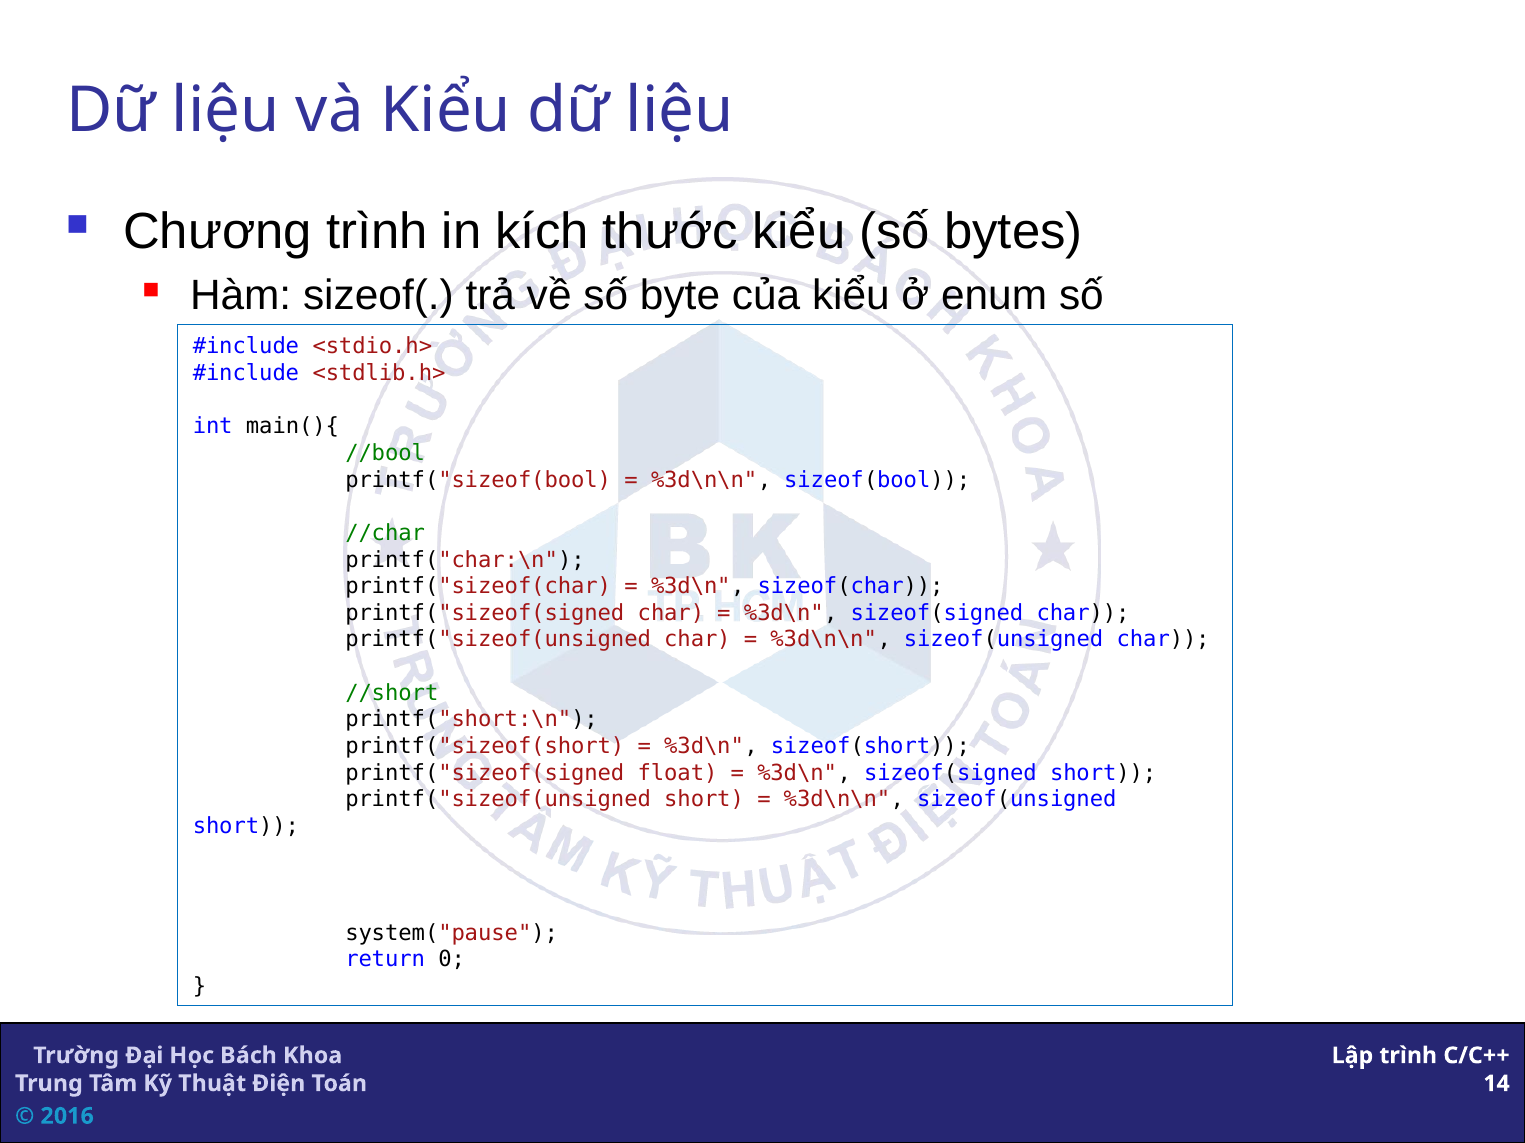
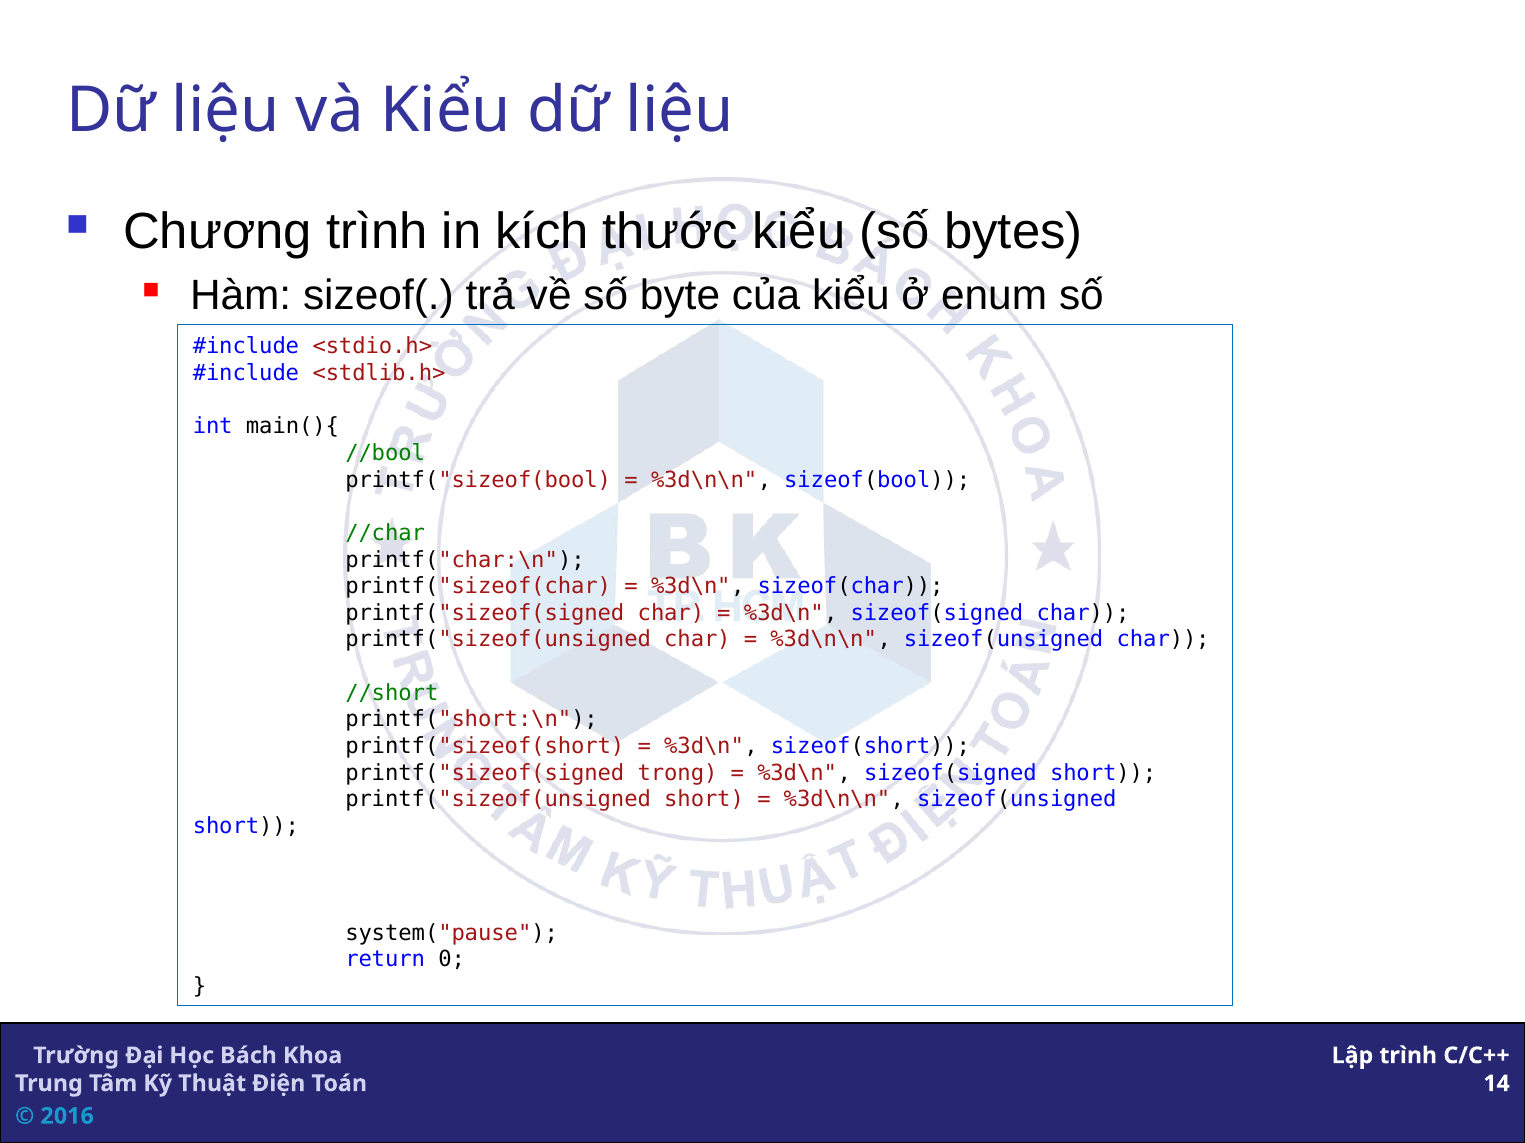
float: float -> trong
